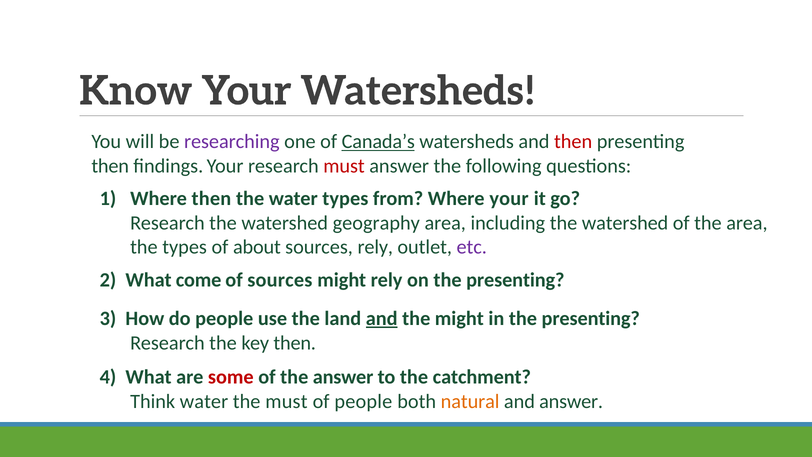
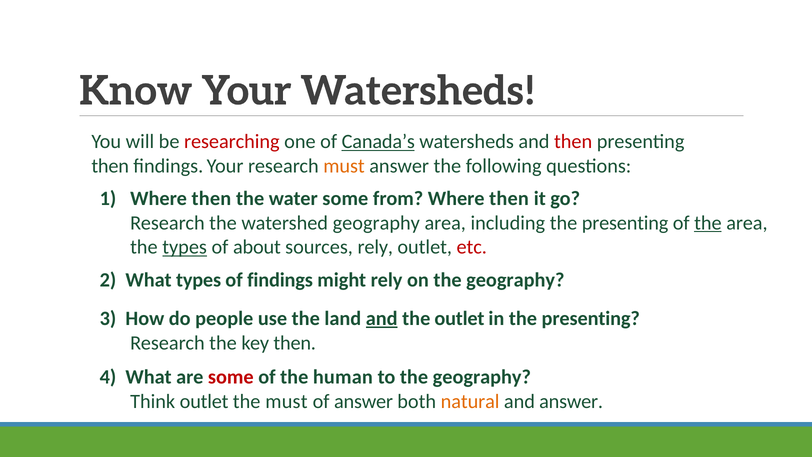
researching colour: purple -> red
must at (344, 166) colour: red -> orange
water types: types -> some
from Where your: your -> then
including the watershed: watershed -> presenting
the at (708, 223) underline: none -> present
types at (185, 247) underline: none -> present
etc colour: purple -> red
What come: come -> types
of sources: sources -> findings
on the presenting: presenting -> geography
the might: might -> outlet
the answer: answer -> human
to the catchment: catchment -> geography
Think water: water -> outlet
of people: people -> answer
